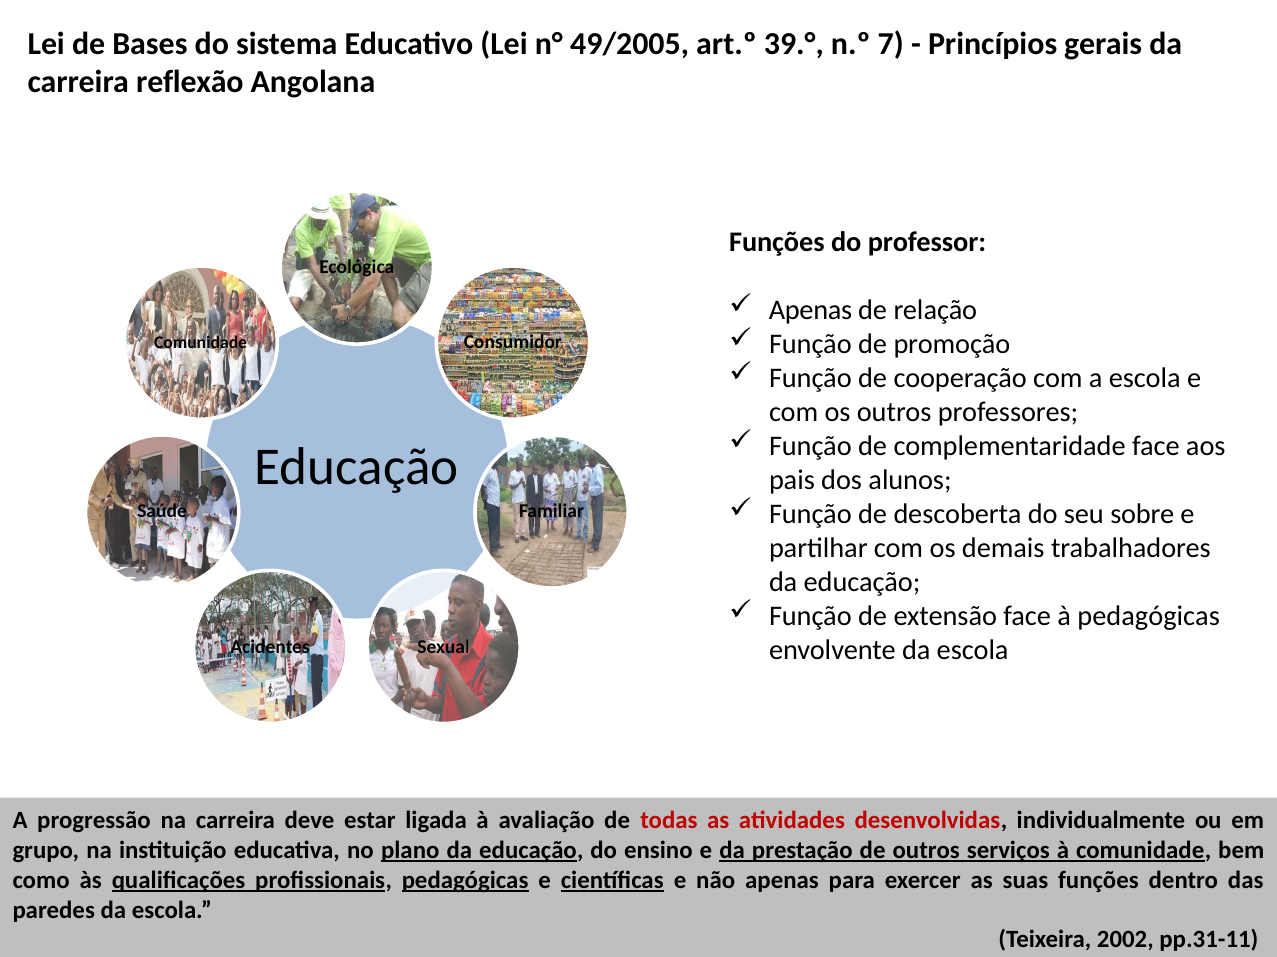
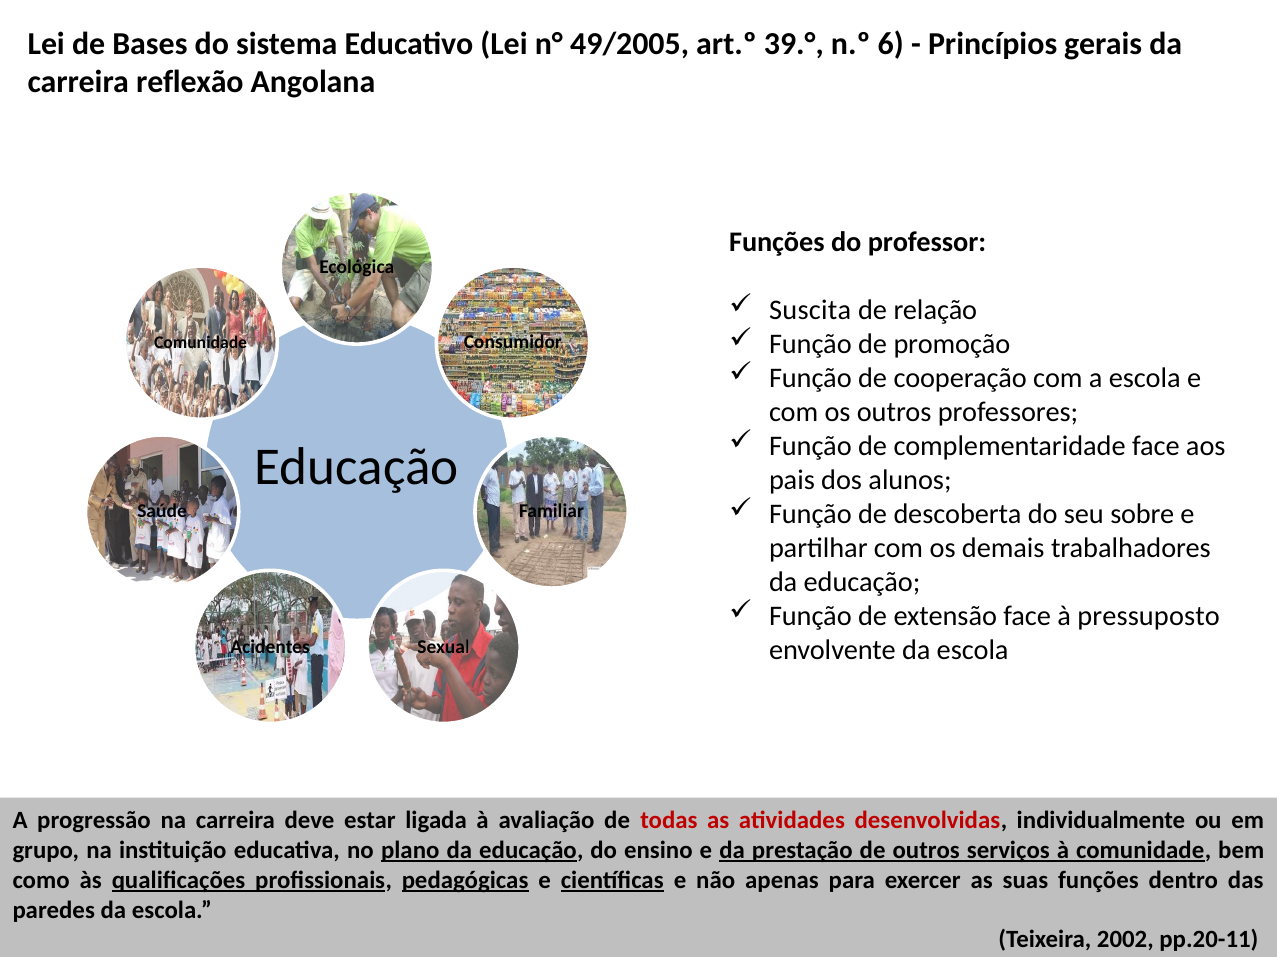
7: 7 -> 6
Apenas at (811, 311): Apenas -> Suscita
à pedagógicas: pedagógicas -> pressuposto
pp.31-11: pp.31-11 -> pp.20-11
